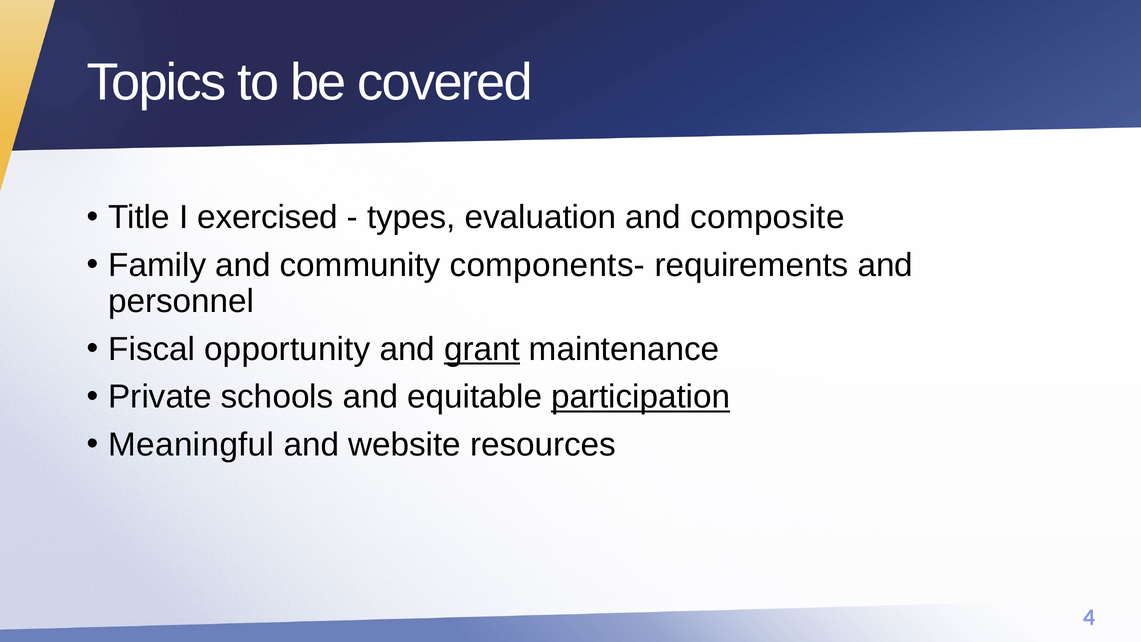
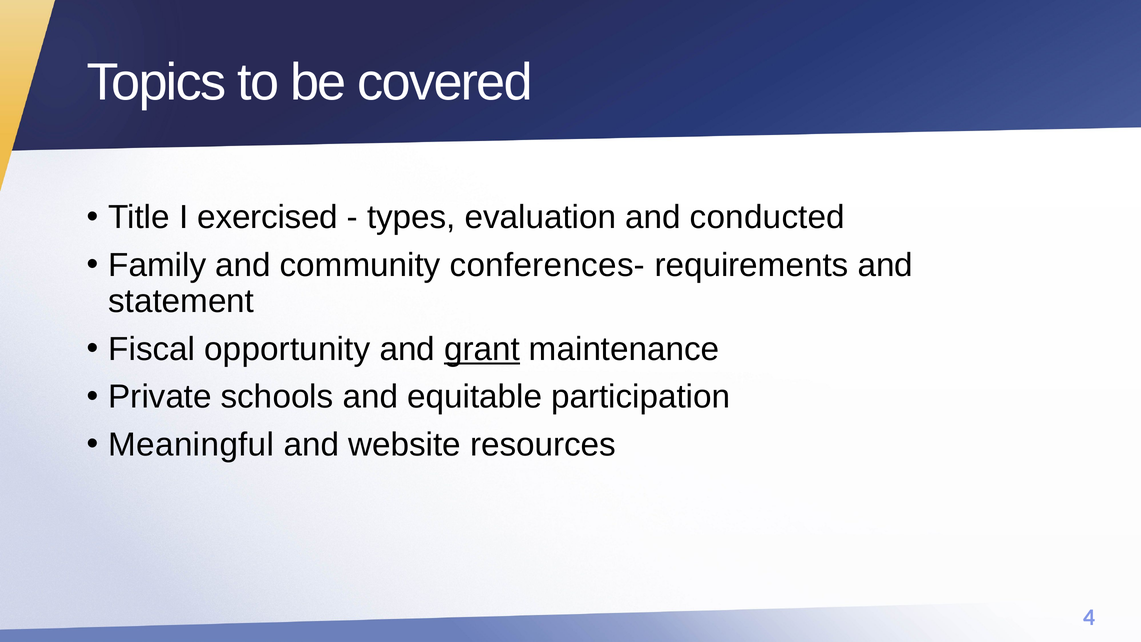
composite: composite -> conducted
components-: components- -> conferences-
personnel: personnel -> statement
participation underline: present -> none
